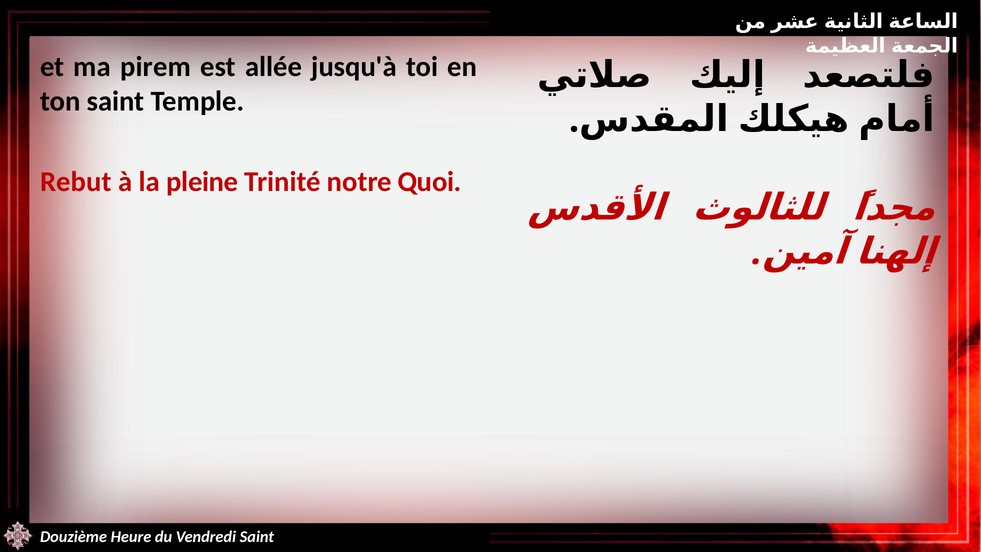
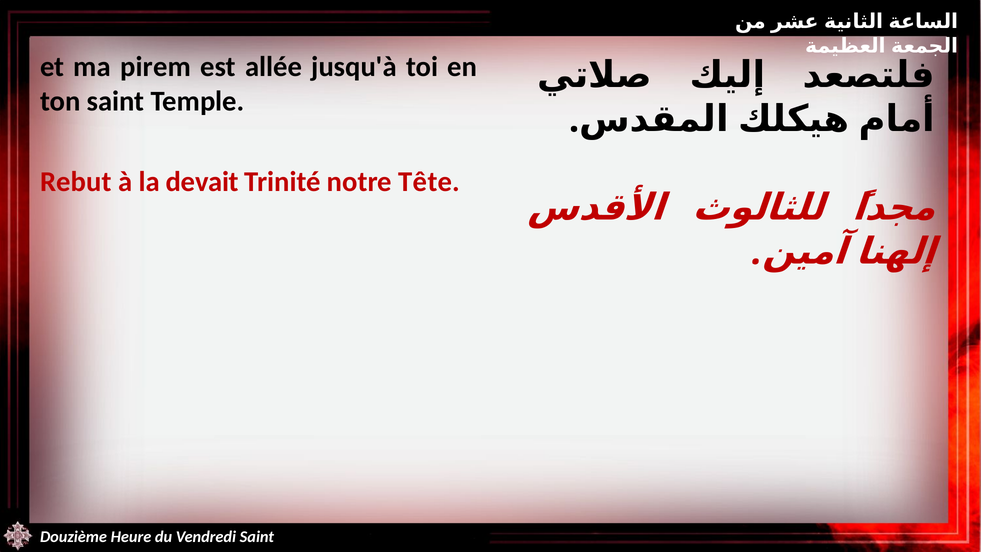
pleine: pleine -> devait
Quoi: Quoi -> Tête
